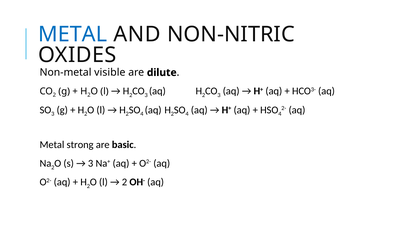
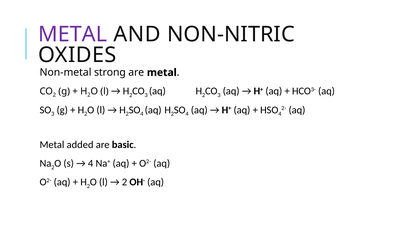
METAL at (73, 34) colour: blue -> purple
visible: visible -> strong
are dilute: dilute -> metal
strong: strong -> added
3 at (91, 163): 3 -> 4
